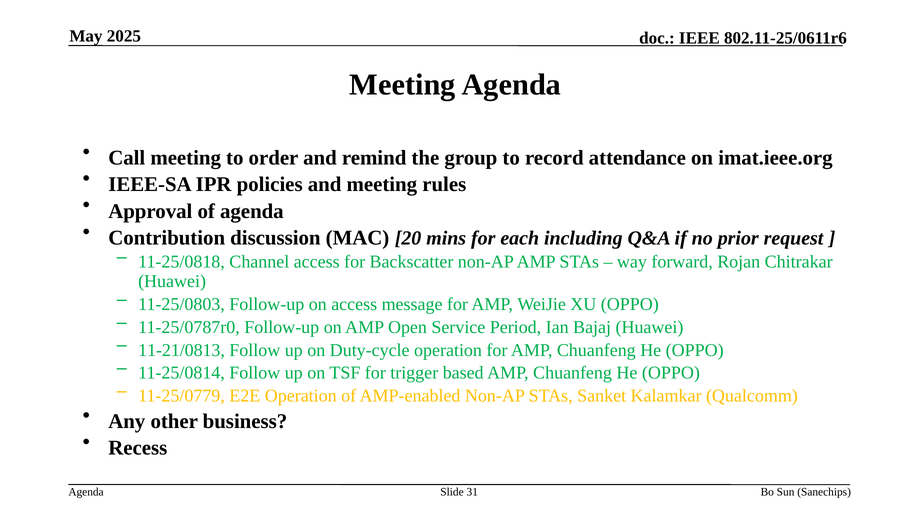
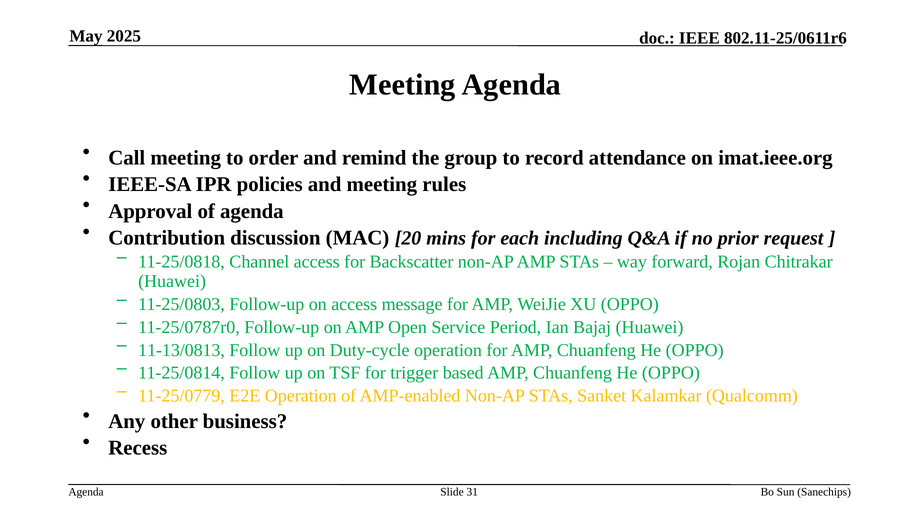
11-21/0813: 11-21/0813 -> 11-13/0813
